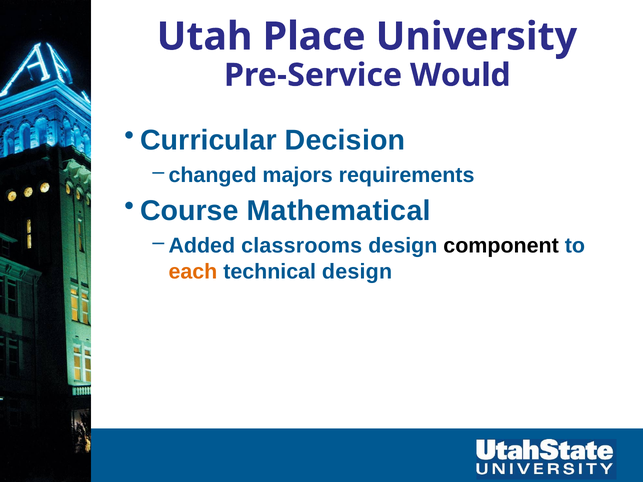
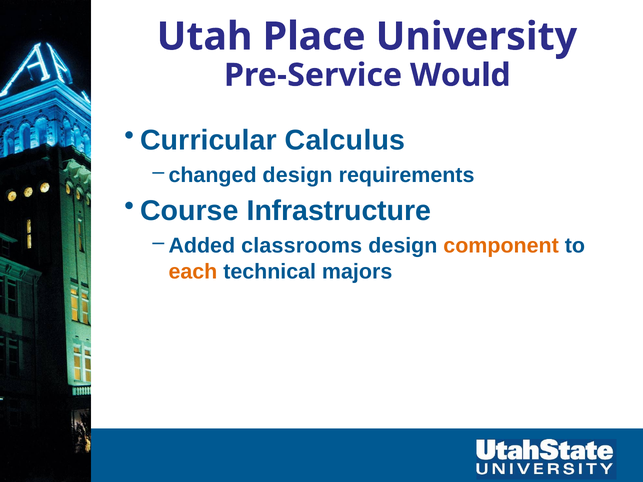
Decision: Decision -> Calculus
changed majors: majors -> design
Mathematical: Mathematical -> Infrastructure
component colour: black -> orange
technical design: design -> majors
